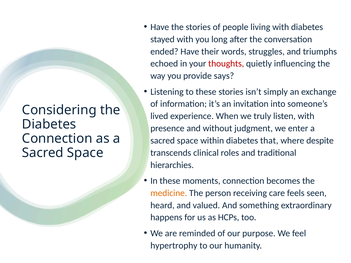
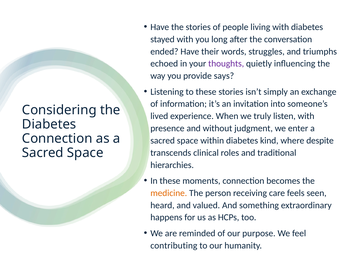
thoughts colour: red -> purple
that: that -> kind
hypertrophy: hypertrophy -> contributing
